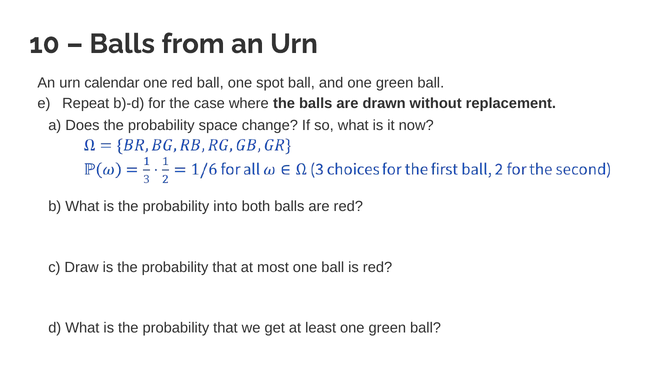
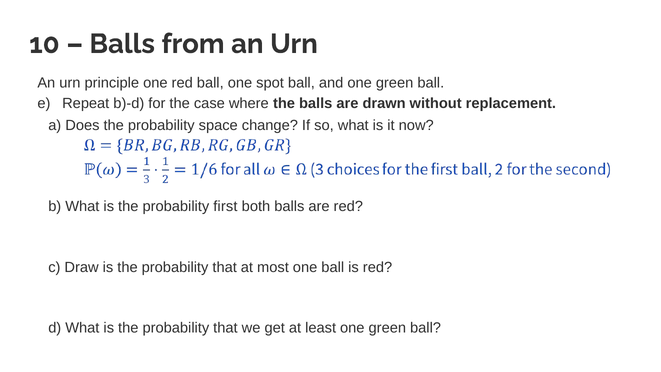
calendar: calendar -> principle
into: into -> first
